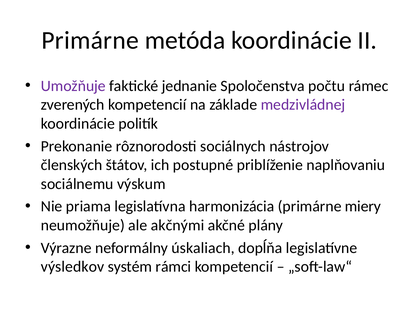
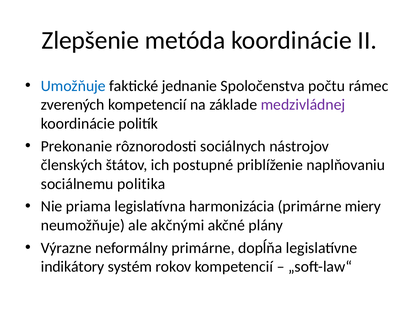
Primárne at (90, 41): Primárne -> Zlepšenie
Umožňuje colour: purple -> blue
výskum: výskum -> politika
neformálny úskaliach: úskaliach -> primárne
výsledkov: výsledkov -> indikátory
rámci: rámci -> rokov
